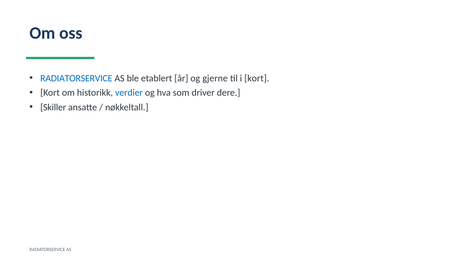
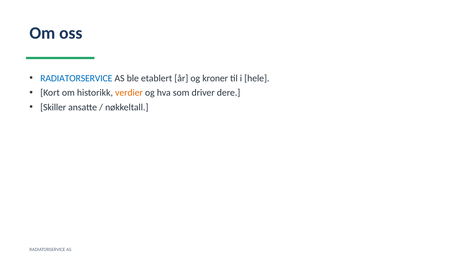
gjerne: gjerne -> kroner
i kort: kort -> hele
verdier colour: blue -> orange
